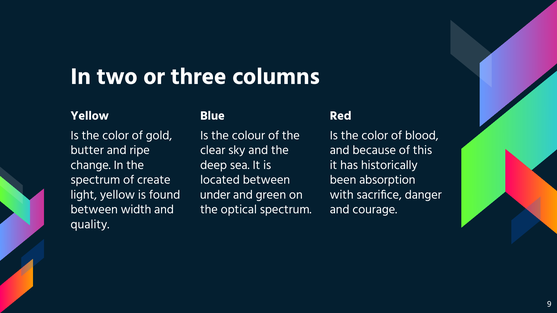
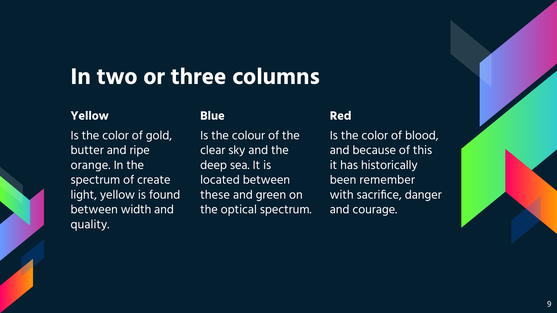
change: change -> orange
absorption: absorption -> remember
under: under -> these
